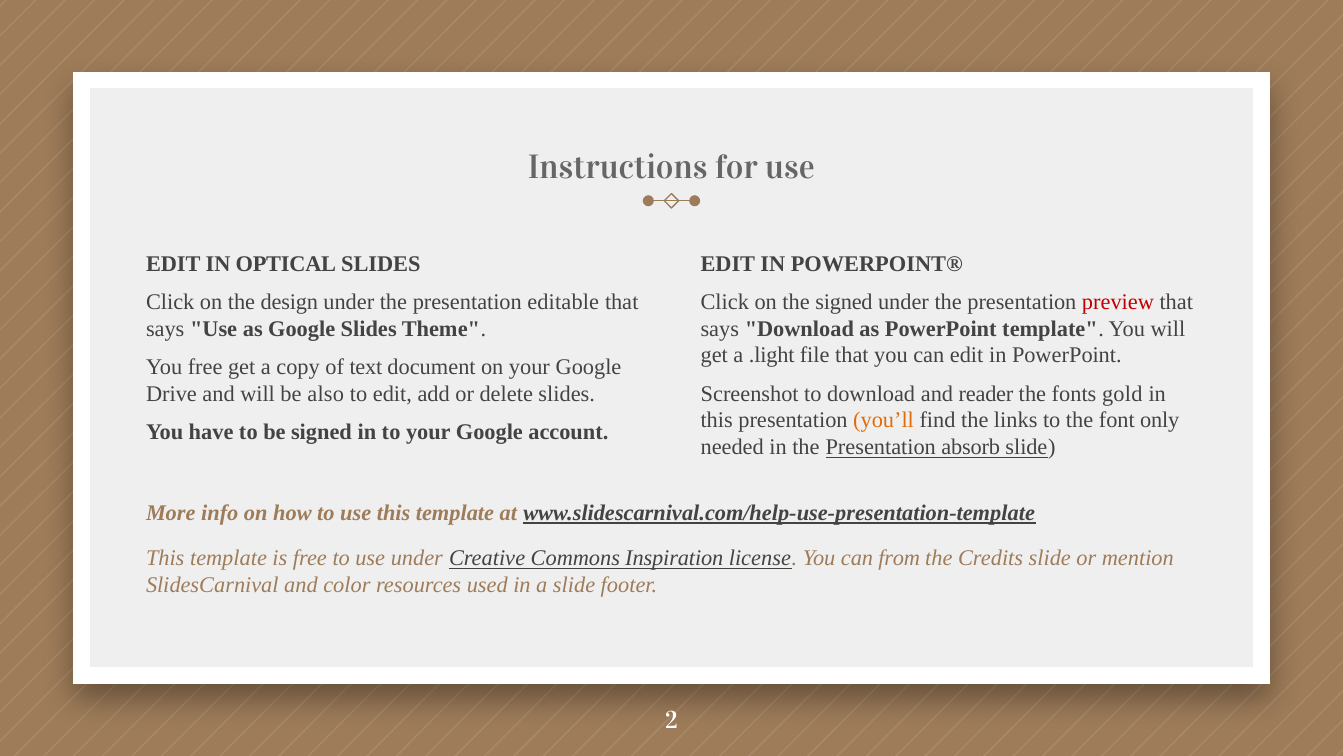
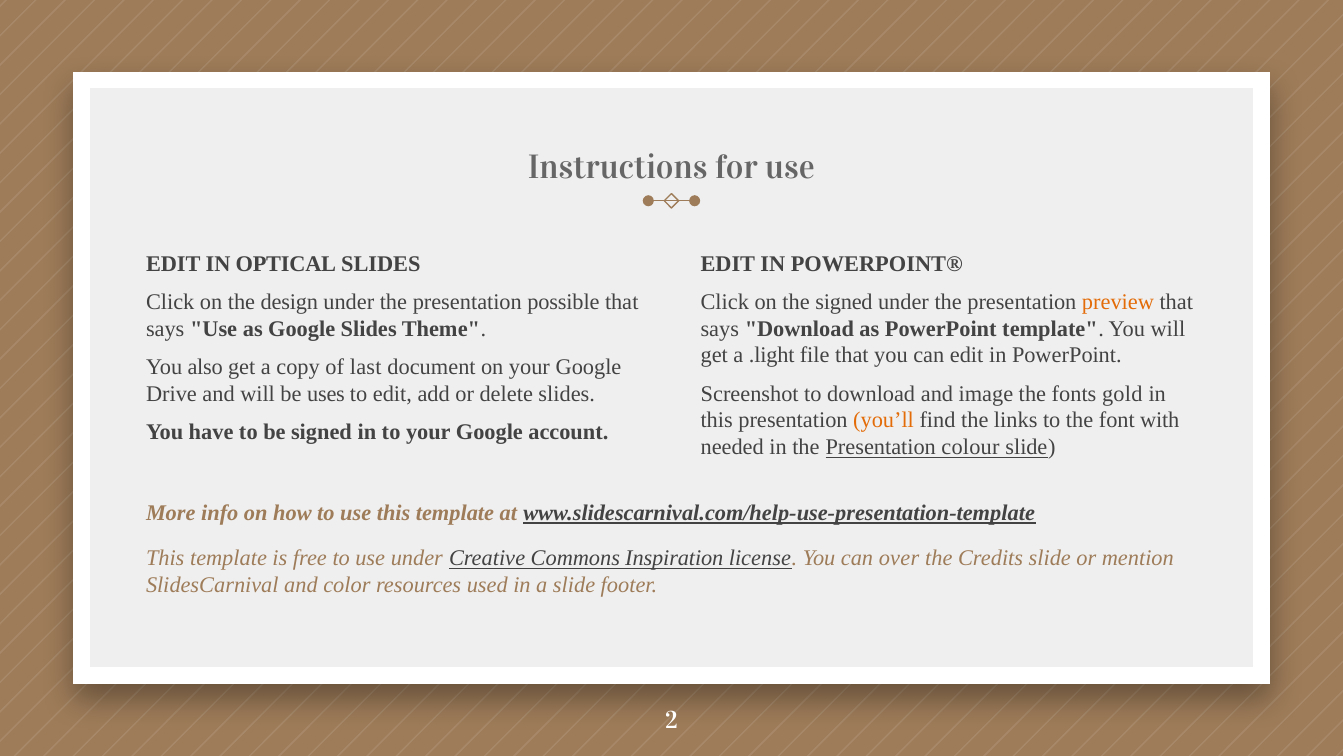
editable: editable -> possible
preview colour: red -> orange
You free: free -> also
text: text -> last
also: also -> uses
reader: reader -> image
only: only -> with
absorb: absorb -> colour
from: from -> over
